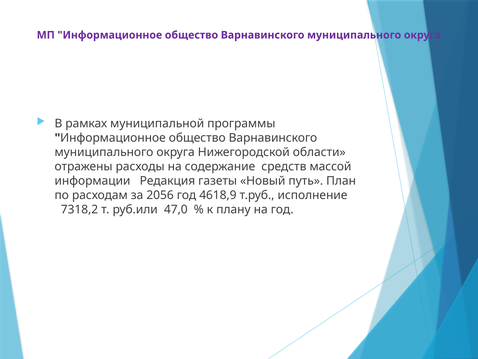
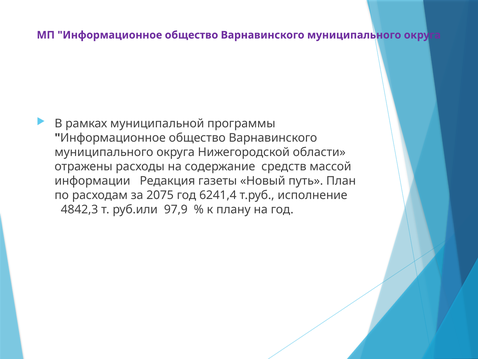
2056: 2056 -> 2075
4618,9: 4618,9 -> 6241,4
7318,2: 7318,2 -> 4842,3
47,0: 47,0 -> 97,9
